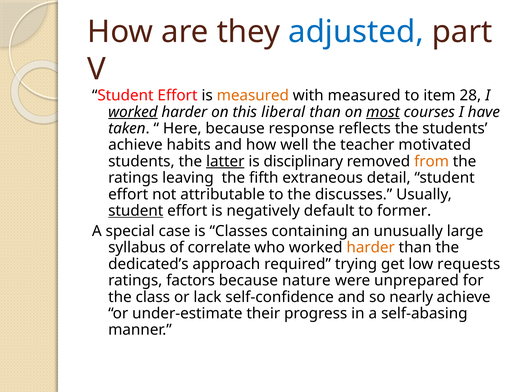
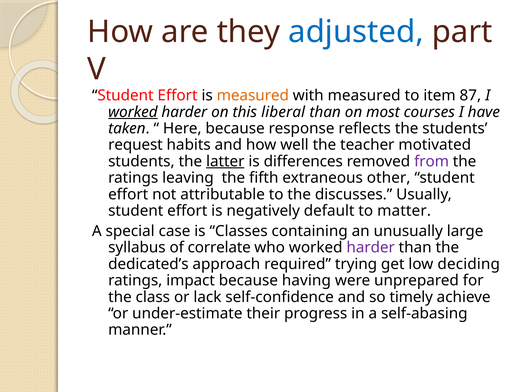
28: 28 -> 87
most underline: present -> none
achieve at (135, 145): achieve -> request
disciplinary: disciplinary -> differences
from colour: orange -> purple
detail: detail -> other
student at (136, 211) underline: present -> none
former: former -> matter
harder at (371, 248) colour: orange -> purple
requests: requests -> deciding
factors: factors -> impact
nature: nature -> having
nearly: nearly -> timely
